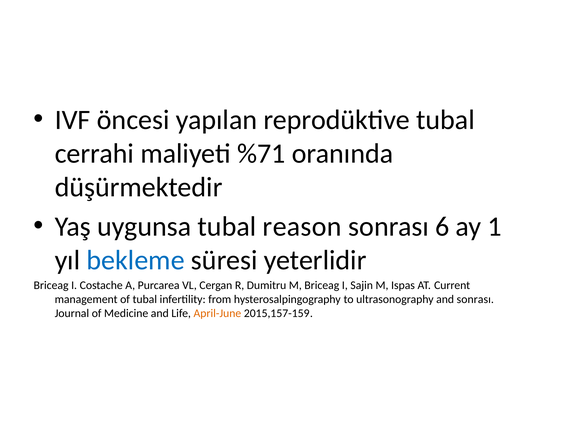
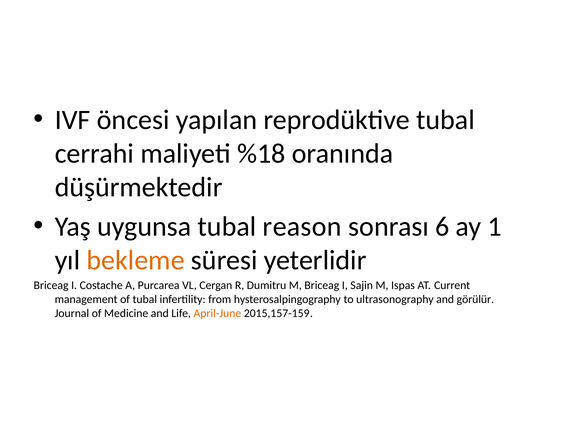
%71: %71 -> %18
bekleme colour: blue -> orange
and sonrası: sonrası -> görülür
